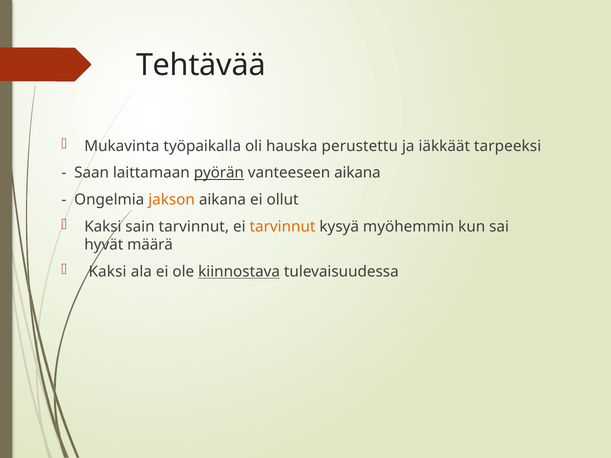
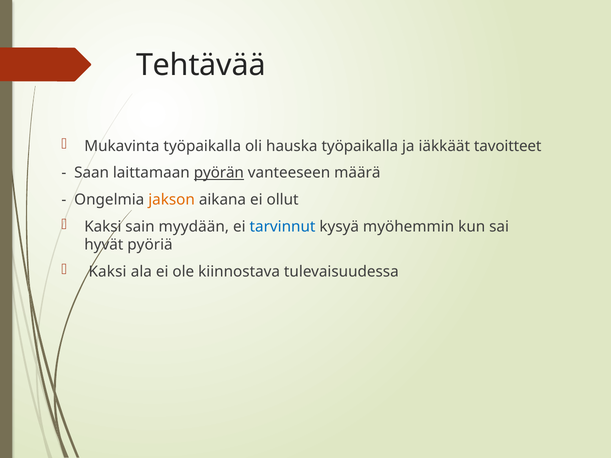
hauska perustettu: perustettu -> työpaikalla
tarpeeksi: tarpeeksi -> tavoitteet
vanteeseen aikana: aikana -> määrä
sain tarvinnut: tarvinnut -> myydään
tarvinnut at (283, 227) colour: orange -> blue
määrä: määrä -> pyöriä
kiinnostava underline: present -> none
